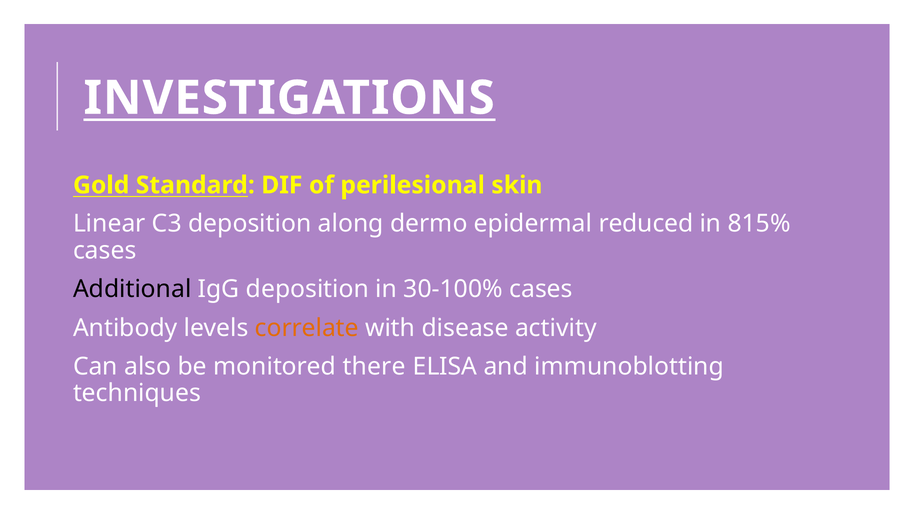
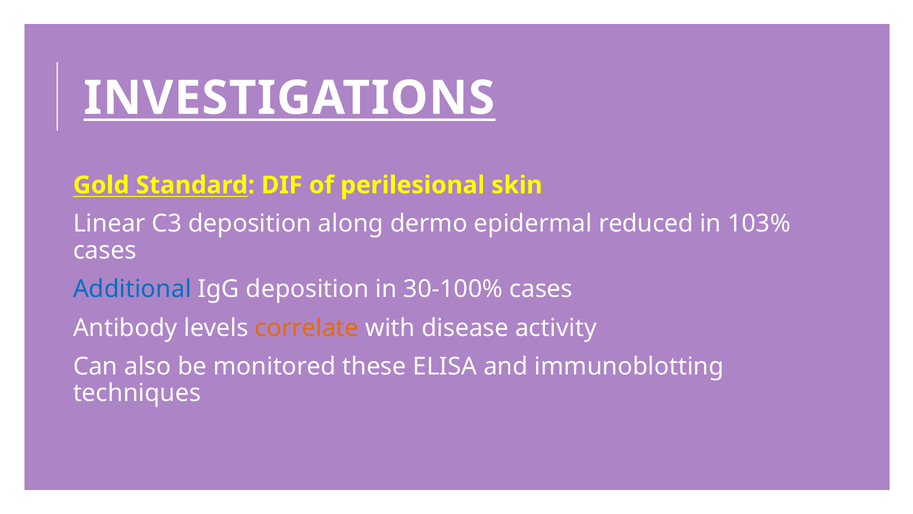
815%: 815% -> 103%
Additional colour: black -> blue
there: there -> these
